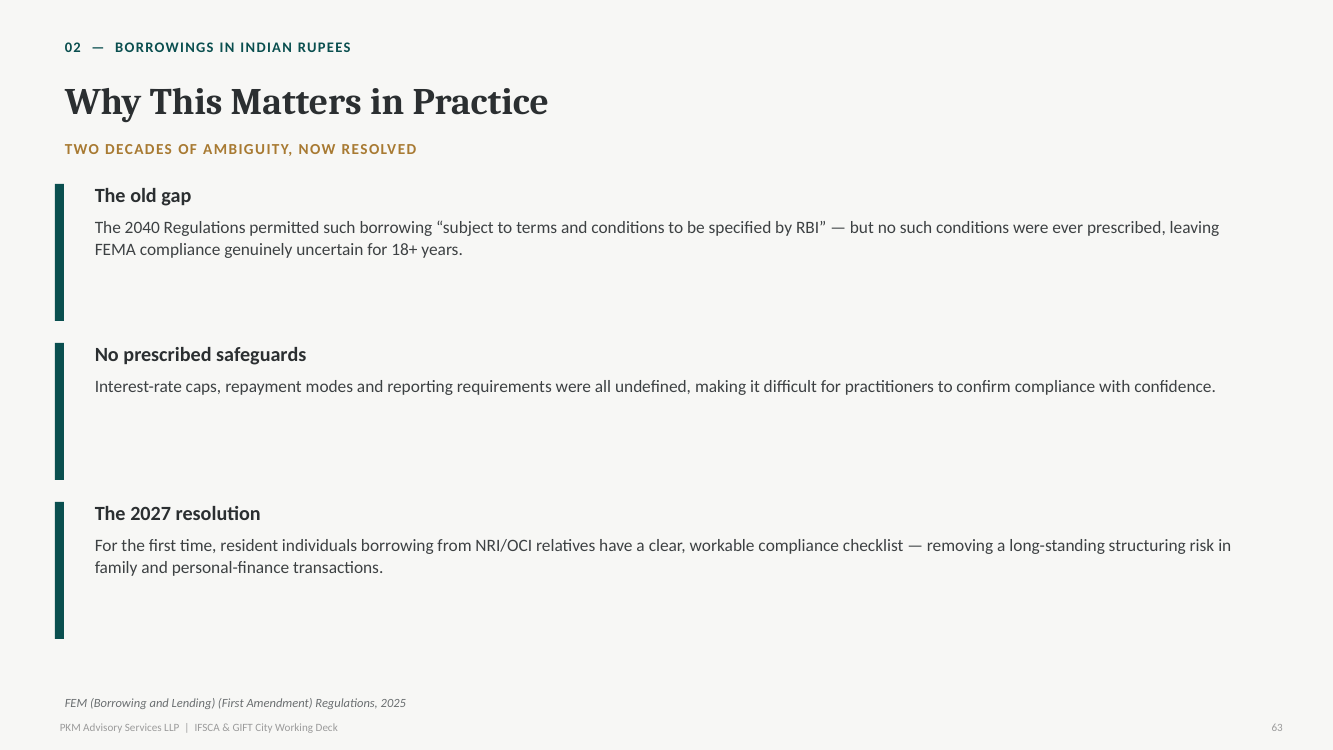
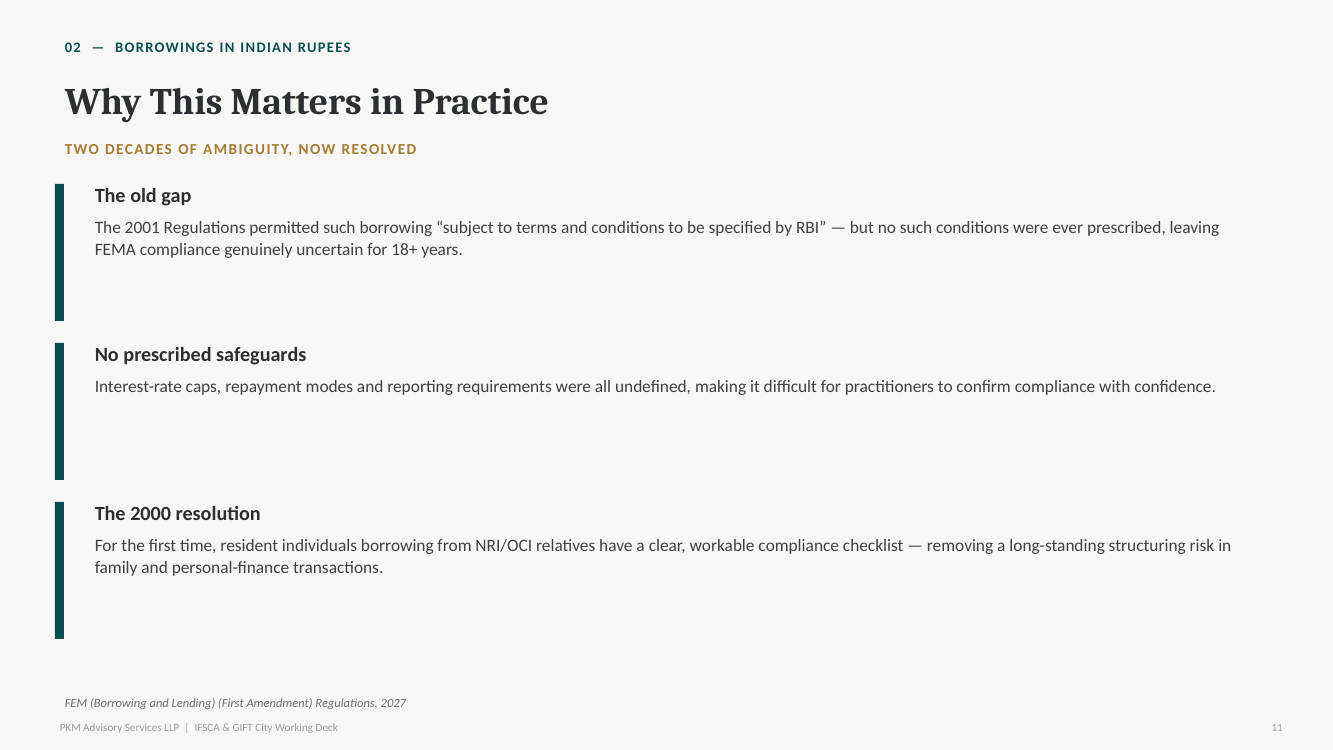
2040: 2040 -> 2001
2027: 2027 -> 2000
2025: 2025 -> 2027
63: 63 -> 11
